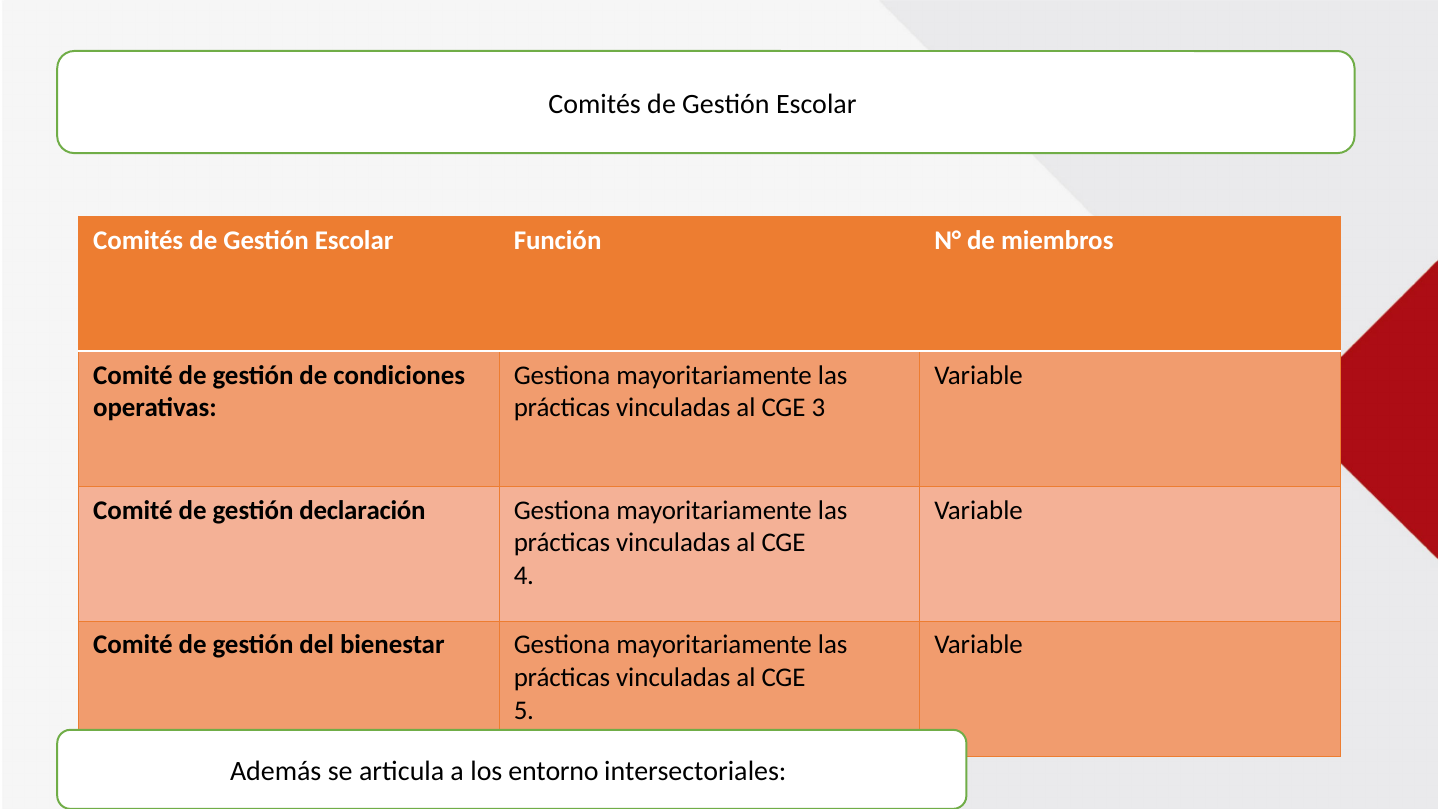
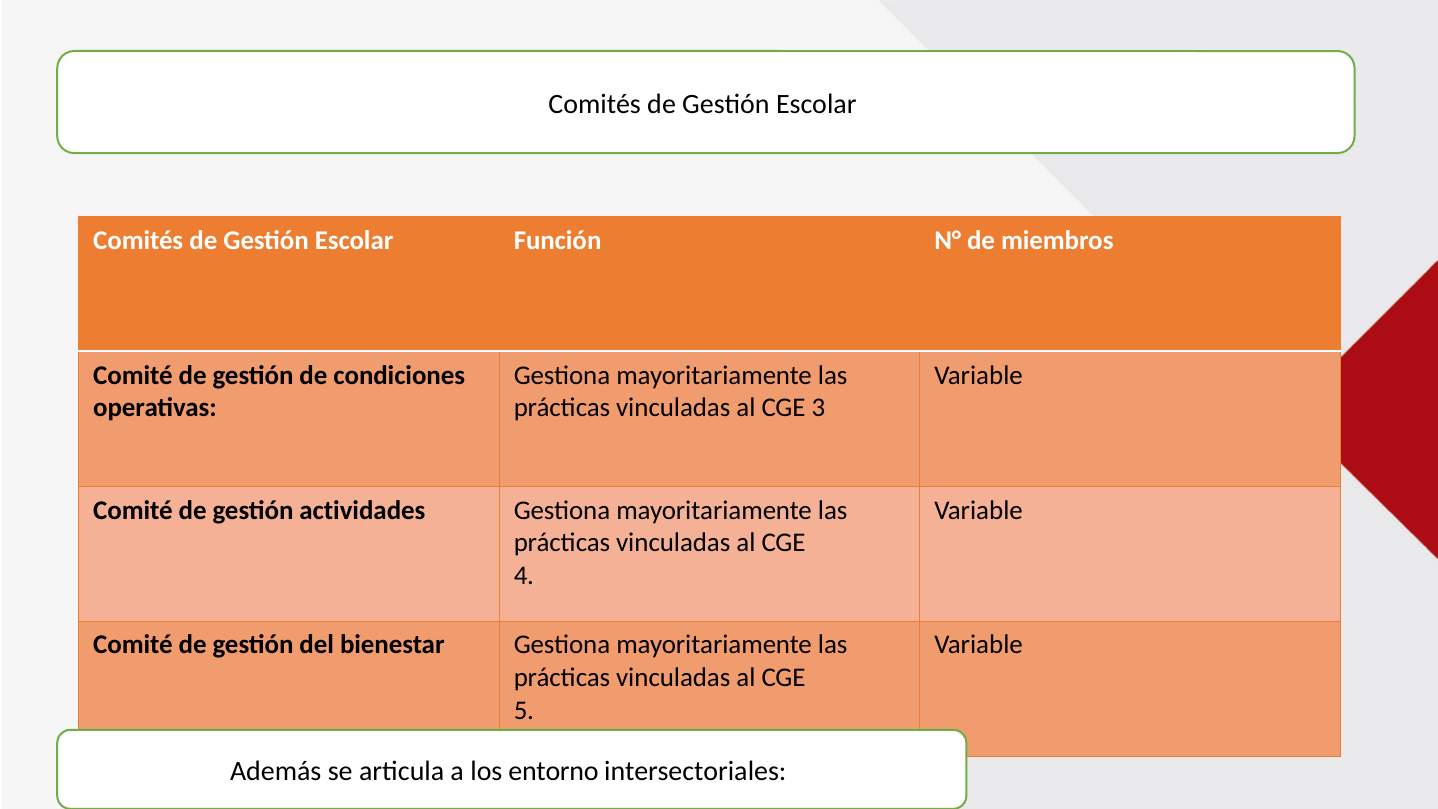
declaración: declaración -> actividades
